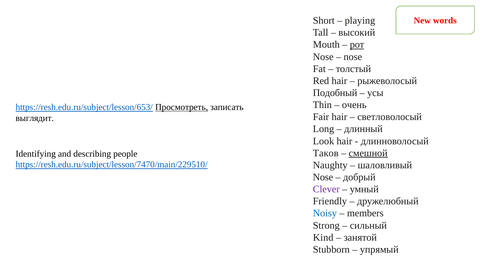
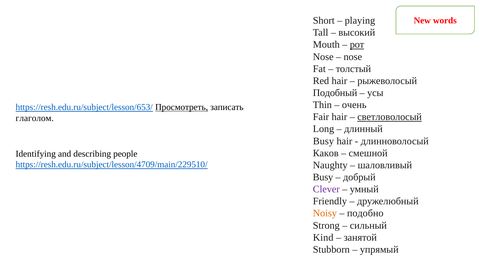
светловолосый underline: none -> present
выглядит: выглядит -> глаголом
Look at (324, 141): Look -> Busy
Таков: Таков -> Каков
смешной underline: present -> none
https://resh.edu.ru/subject/lesson/7470/main/229510/: https://resh.edu.ru/subject/lesson/7470/main/229510/ -> https://resh.edu.ru/subject/lesson/4709/main/229510/
Nose at (323, 178): Nose -> Busy
Noisy colour: blue -> orange
members: members -> подобно
